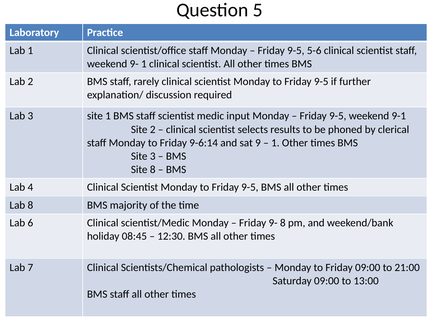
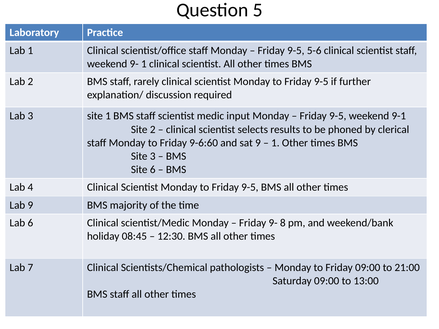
9-6:14: 9-6:14 -> 9-6:60
Site 8: 8 -> 6
Lab 8: 8 -> 9
